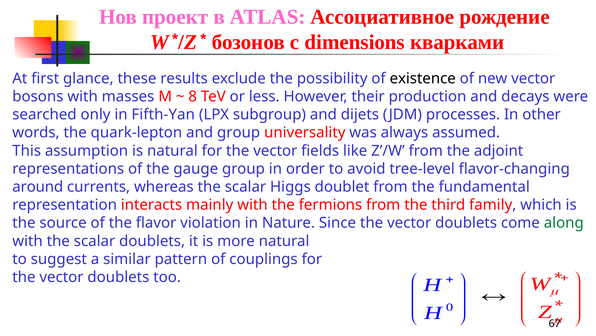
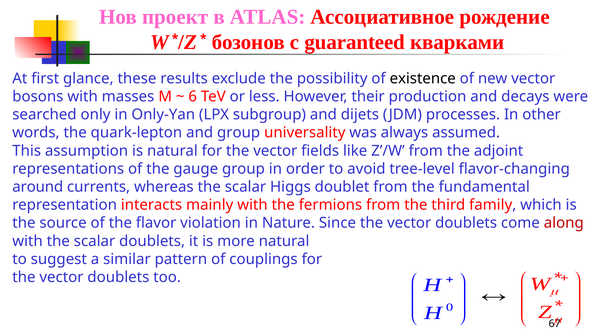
dimensions: dimensions -> guaranteed
8: 8 -> 6
Fifth-Yan: Fifth-Yan -> Only-Yan
along colour: green -> red
